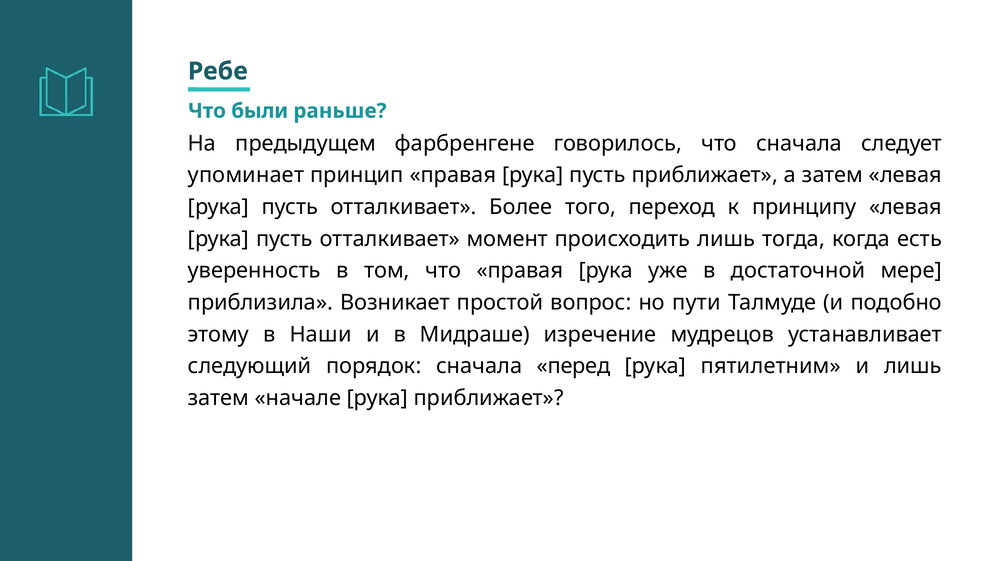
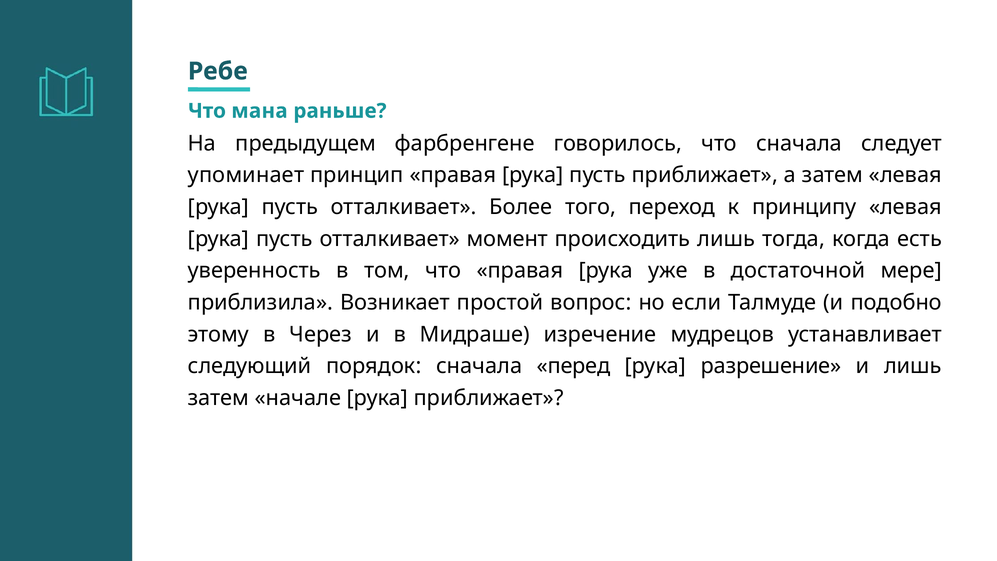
были: были -> мана
пути: пути -> если
Наши: Наши -> Через
пятилетним: пятилетним -> разрешение
